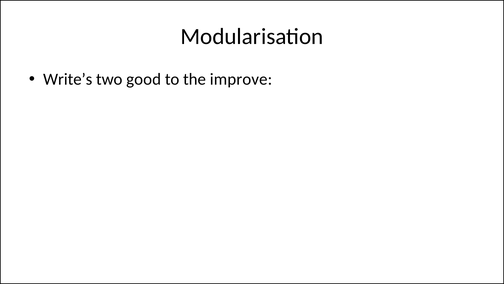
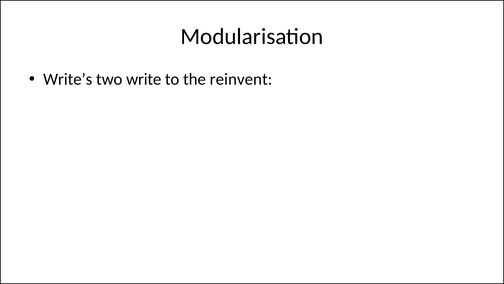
good: good -> write
improve: improve -> reinvent
